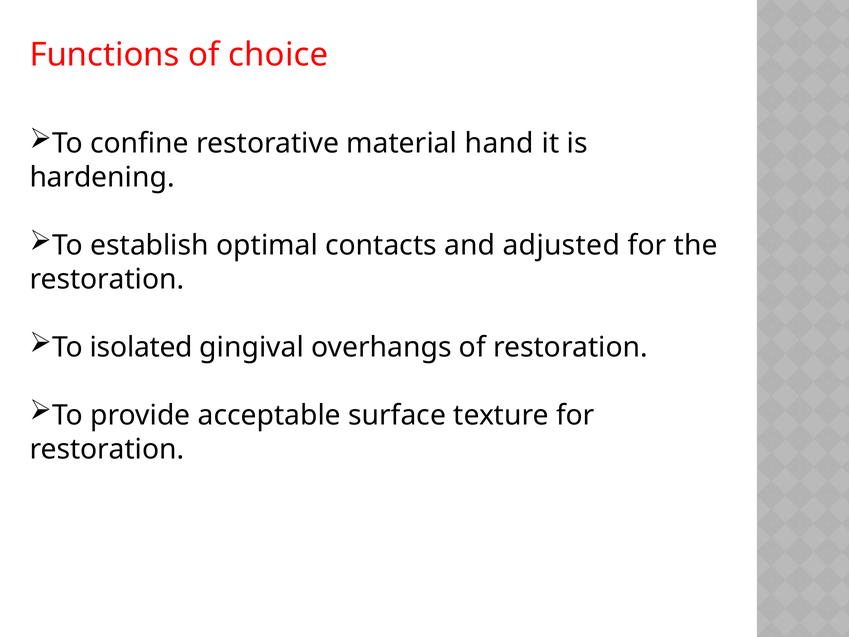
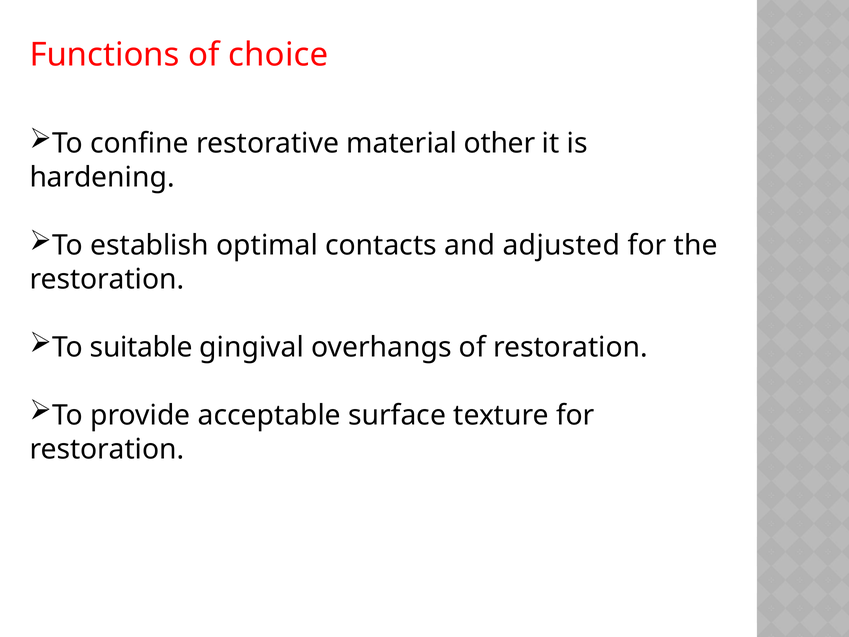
hand: hand -> other
isolated: isolated -> suitable
